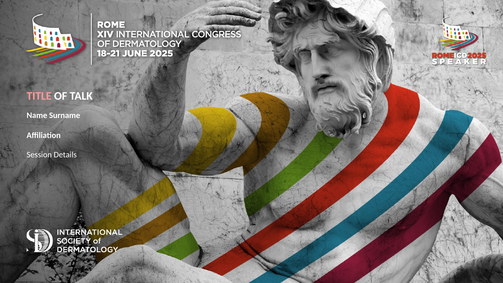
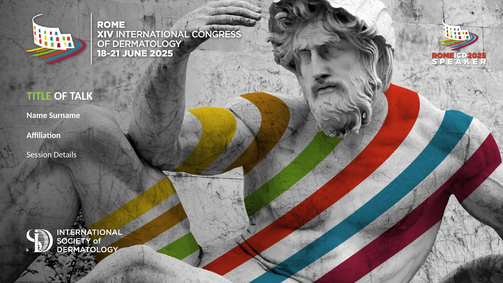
TITLE colour: pink -> light green
